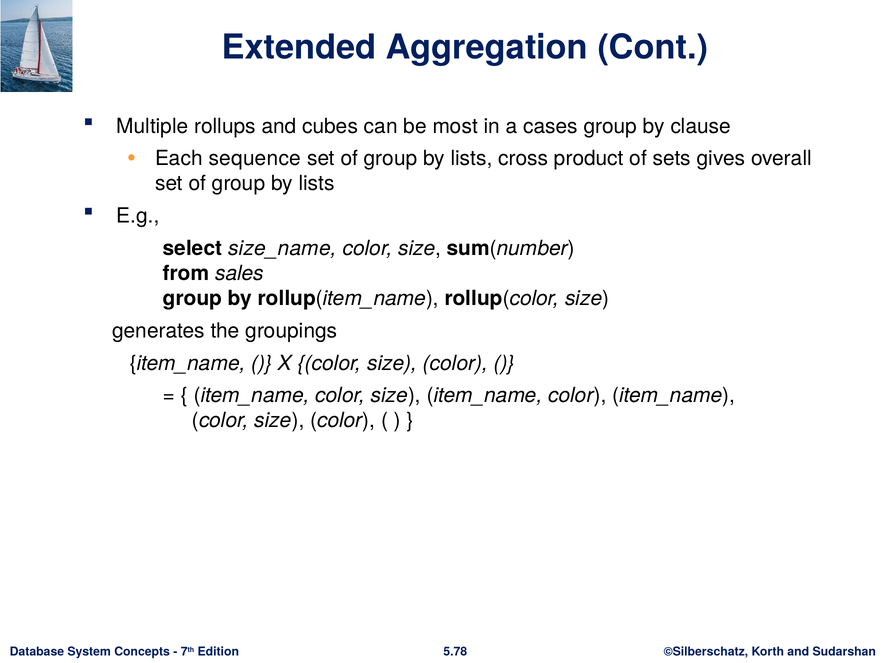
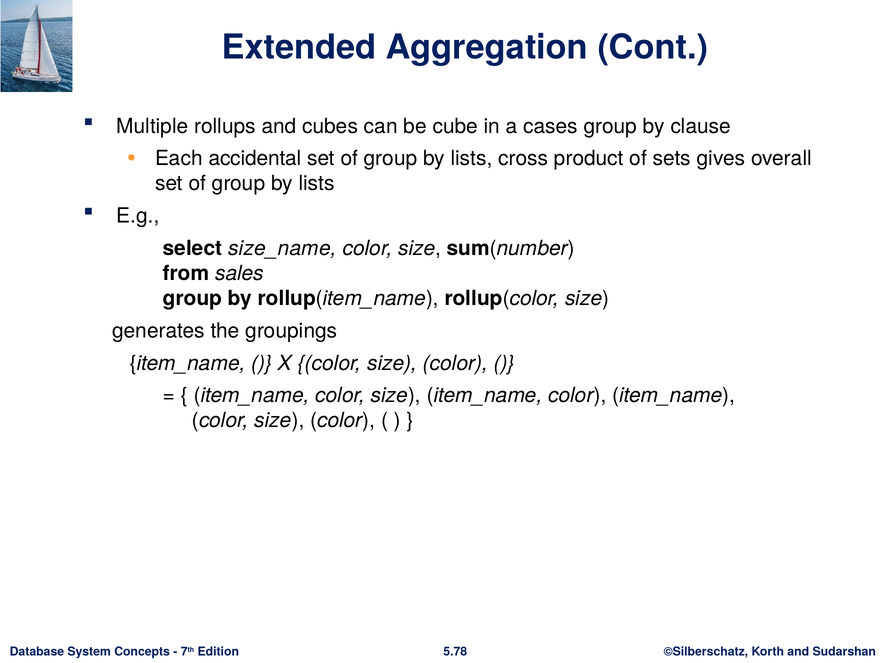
most: most -> cube
sequence: sequence -> accidental
